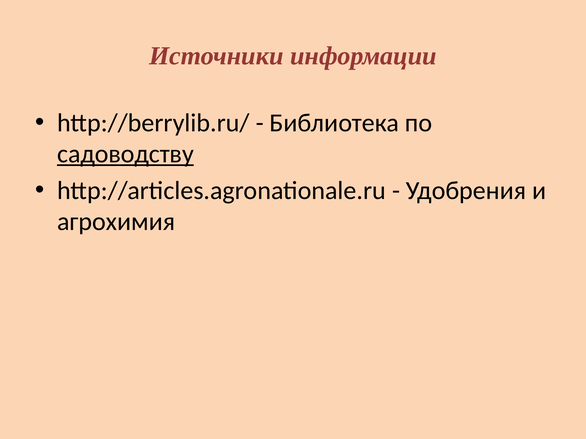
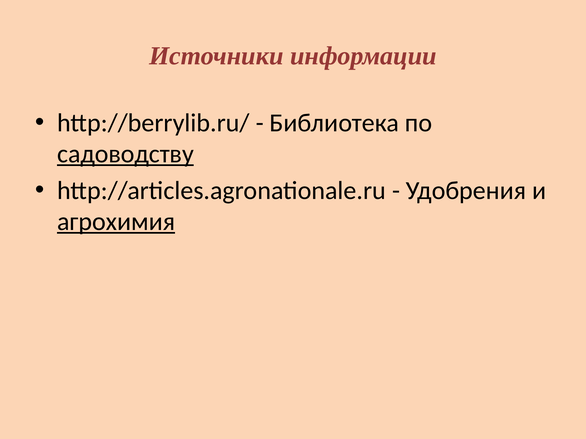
агрохимия underline: none -> present
